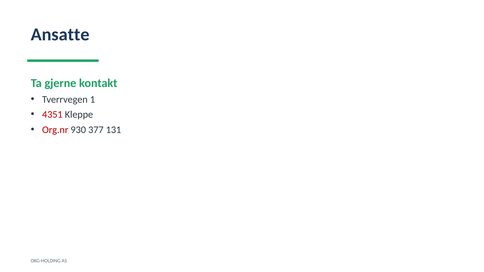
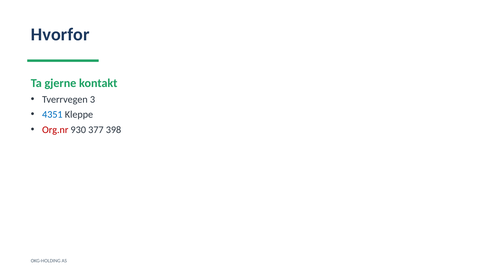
Ansatte: Ansatte -> Hvorfor
1: 1 -> 3
4351 colour: red -> blue
131: 131 -> 398
